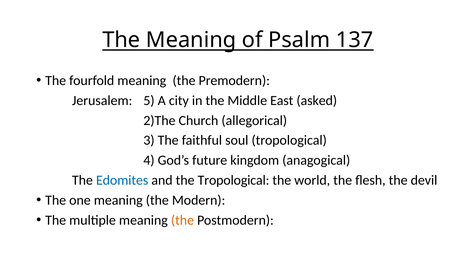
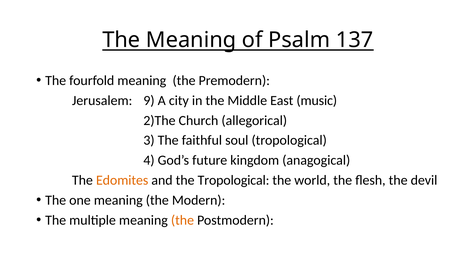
5: 5 -> 9
asked: asked -> music
Edomites colour: blue -> orange
